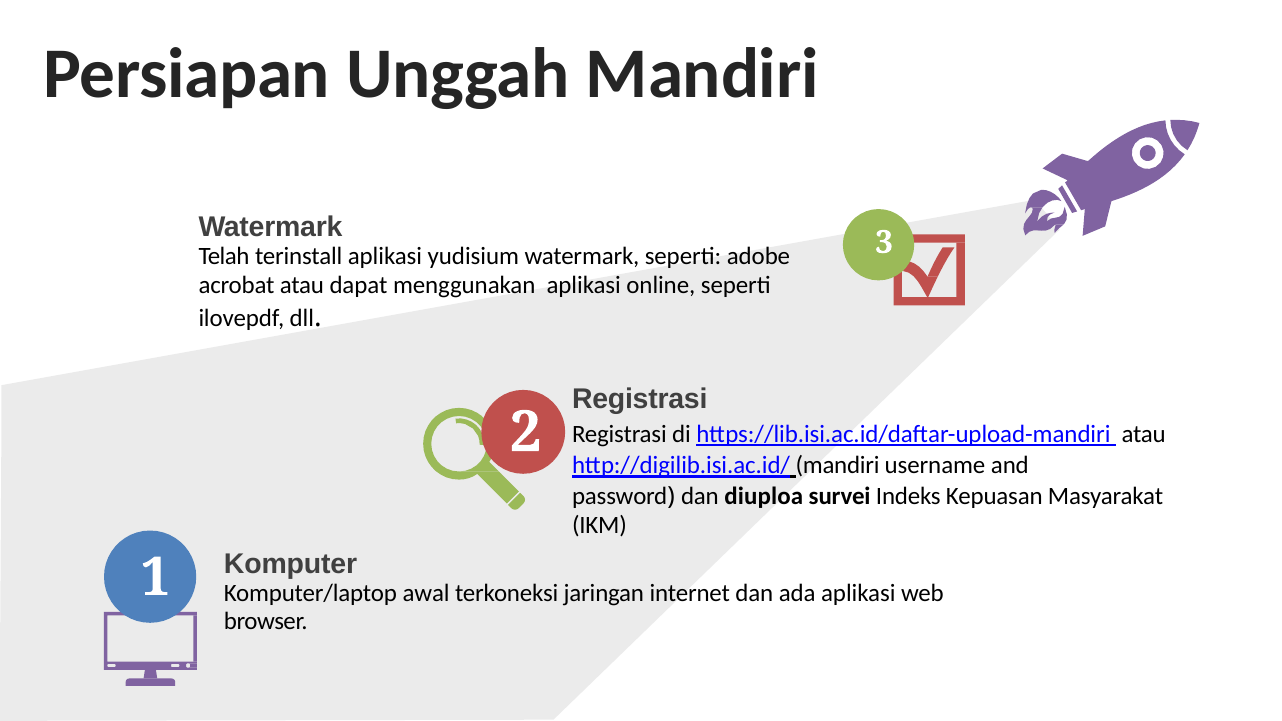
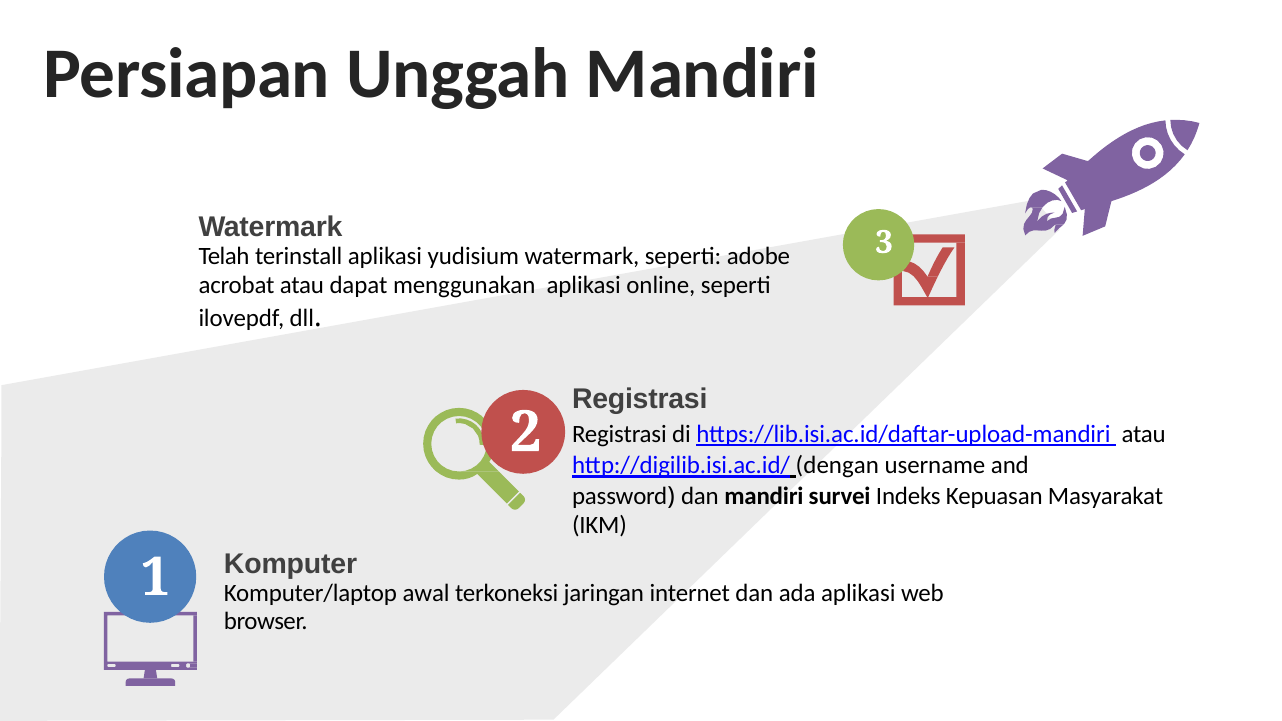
http://digilib.isi.ac.id/ mandiri: mandiri -> dengan
dan diuploa: diuploa -> mandiri
